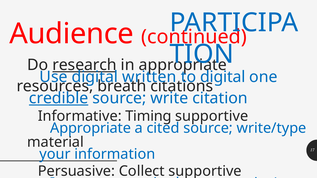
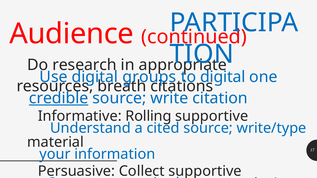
research underline: present -> none
written: written -> groups
Timing: Timing -> Rolling
Appropriate at (91, 128): Appropriate -> Understand
